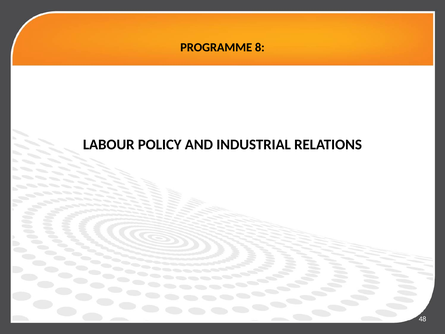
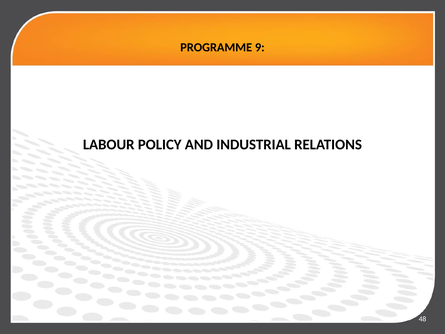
8: 8 -> 9
